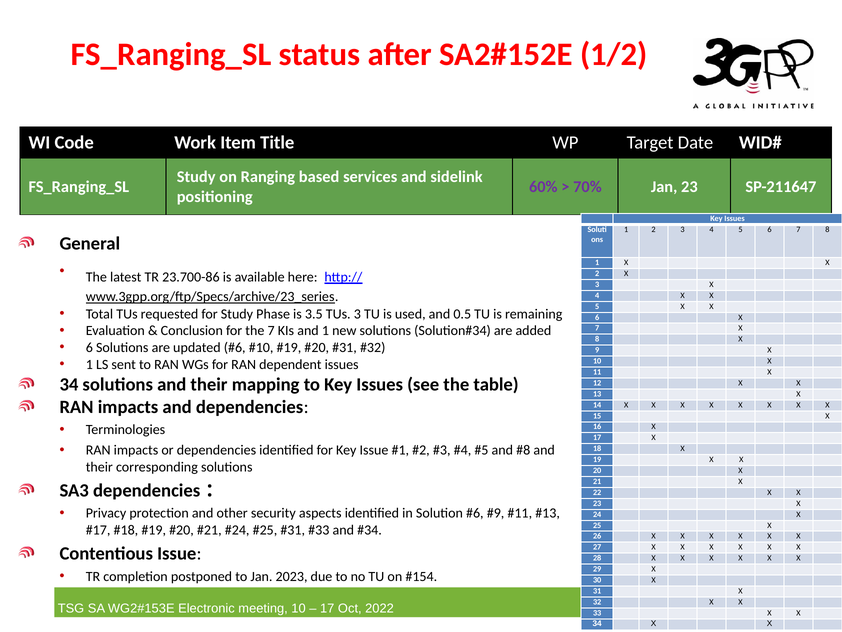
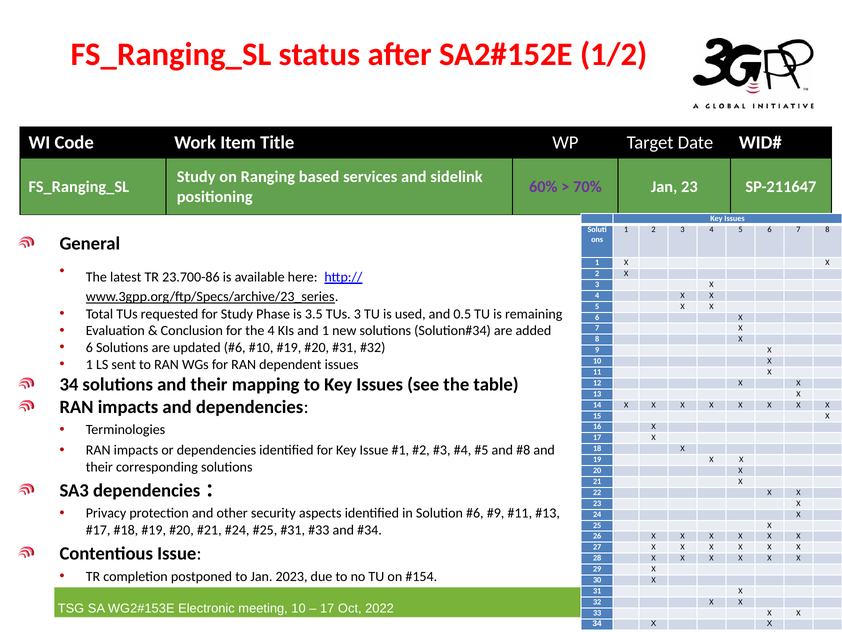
the 7: 7 -> 4
